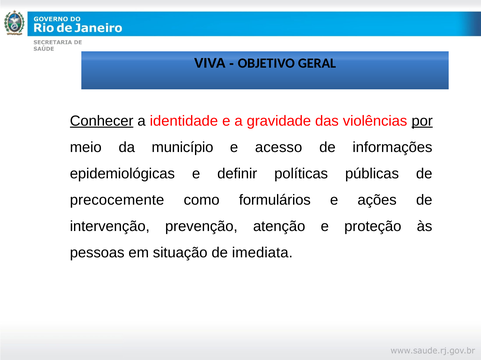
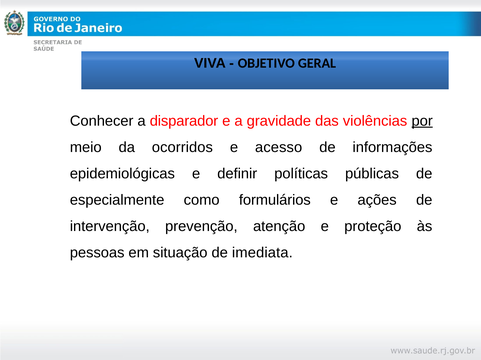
Conhecer underline: present -> none
identidade: identidade -> disparador
município: município -> ocorridos
precocemente: precocemente -> especialmente
